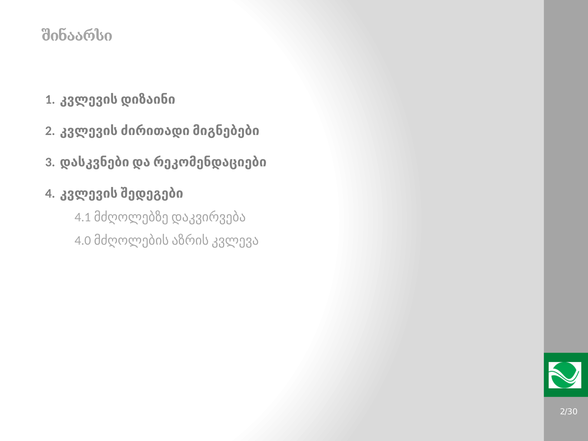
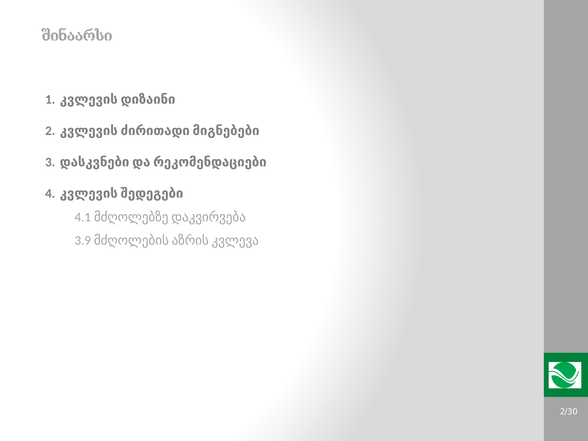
4.0: 4.0 -> 3.9
